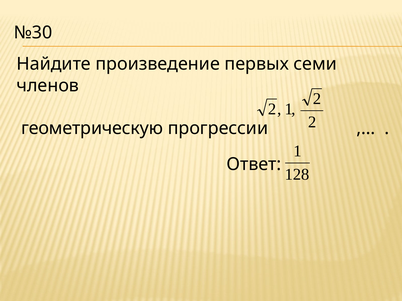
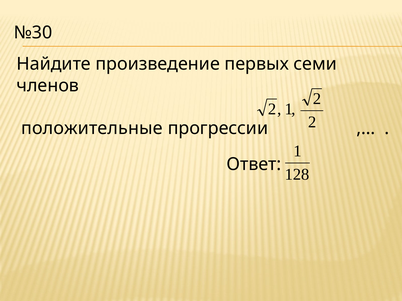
геометрическую: геометрическую -> положительные
